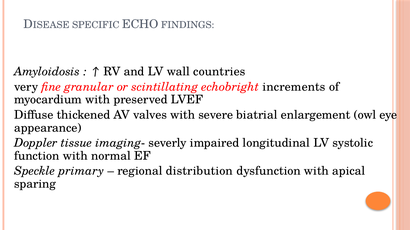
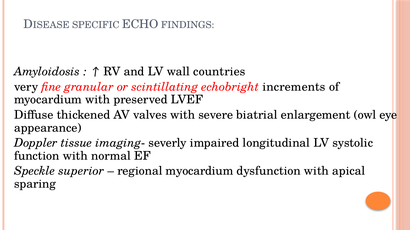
primary: primary -> superior
regional distribution: distribution -> myocardium
